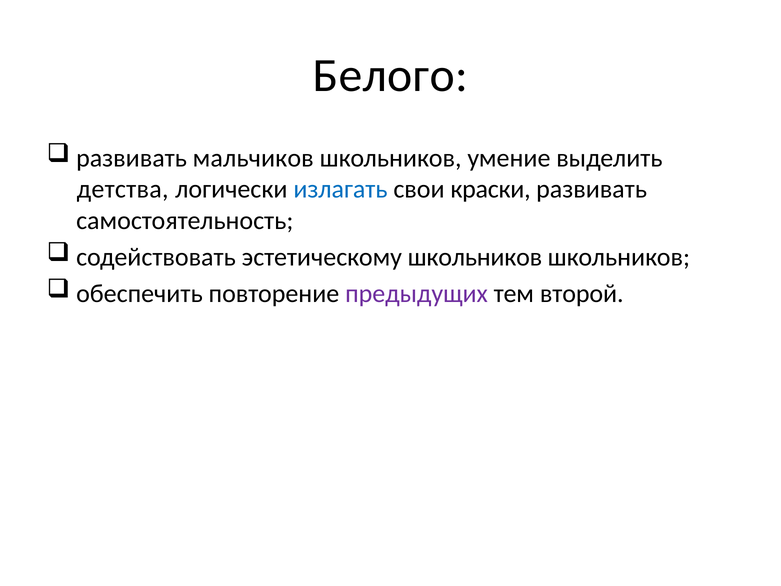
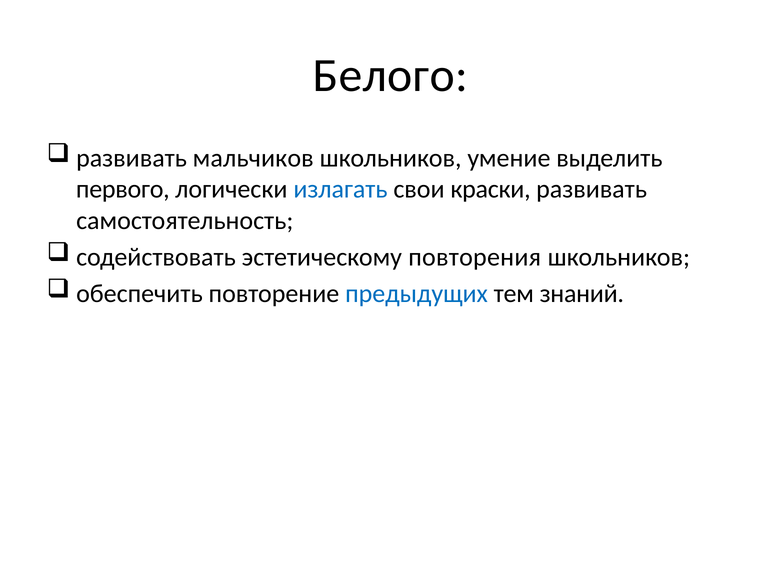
детства: детства -> первого
эстетическому школьников: школьников -> повторения
предыдущих colour: purple -> blue
второй: второй -> знаний
